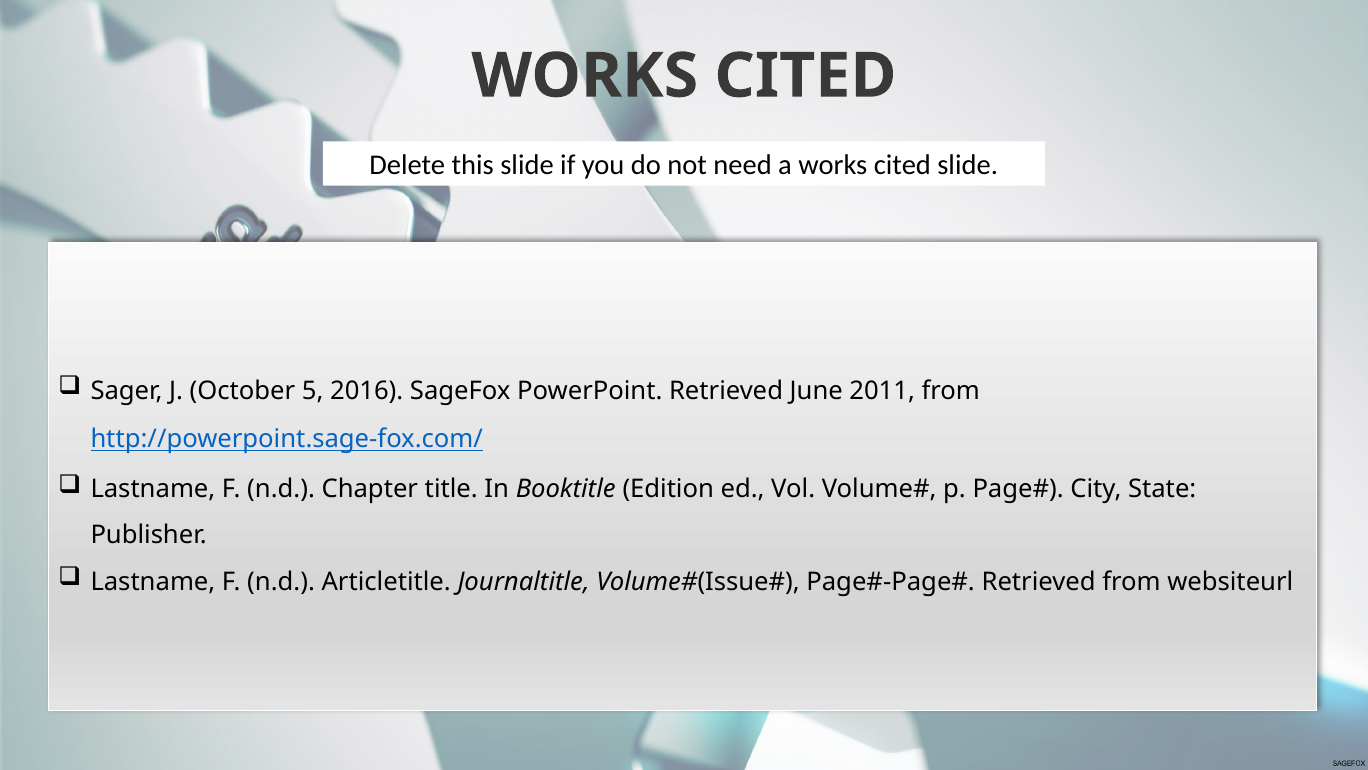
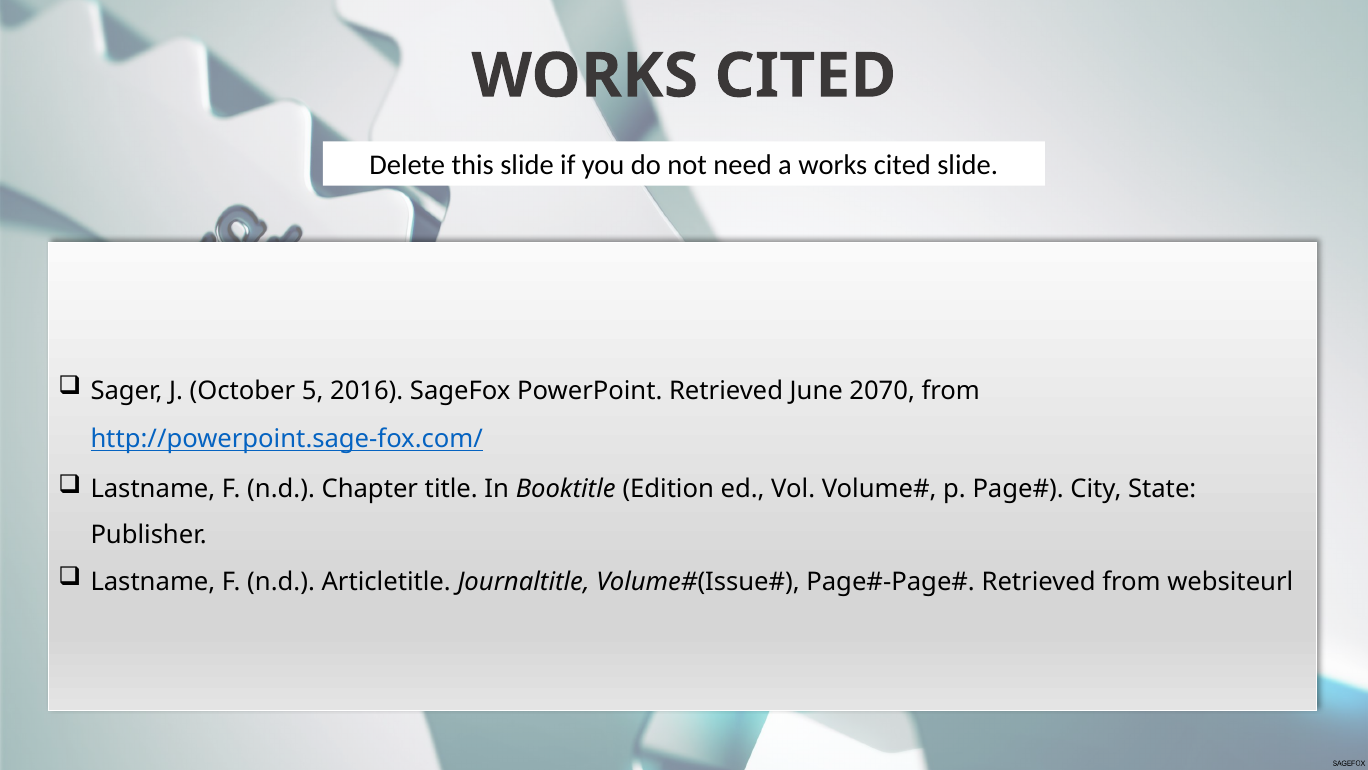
2011: 2011 -> 2070
